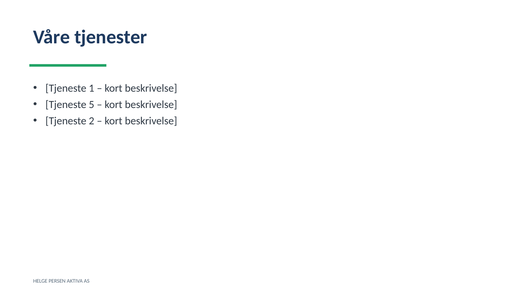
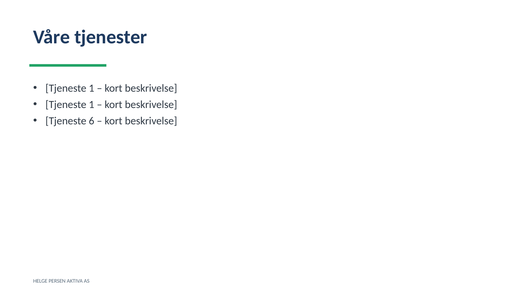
5 at (92, 105): 5 -> 1
2: 2 -> 6
